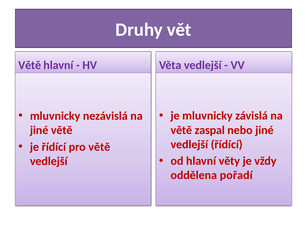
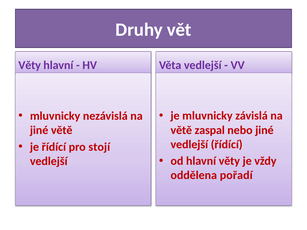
Větě at (30, 65): Větě -> Věty
pro větě: větě -> stojí
